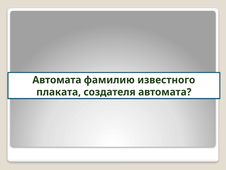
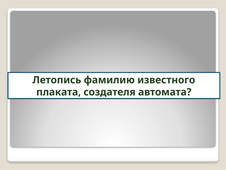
Автомата at (57, 80): Автомата -> Летопись
